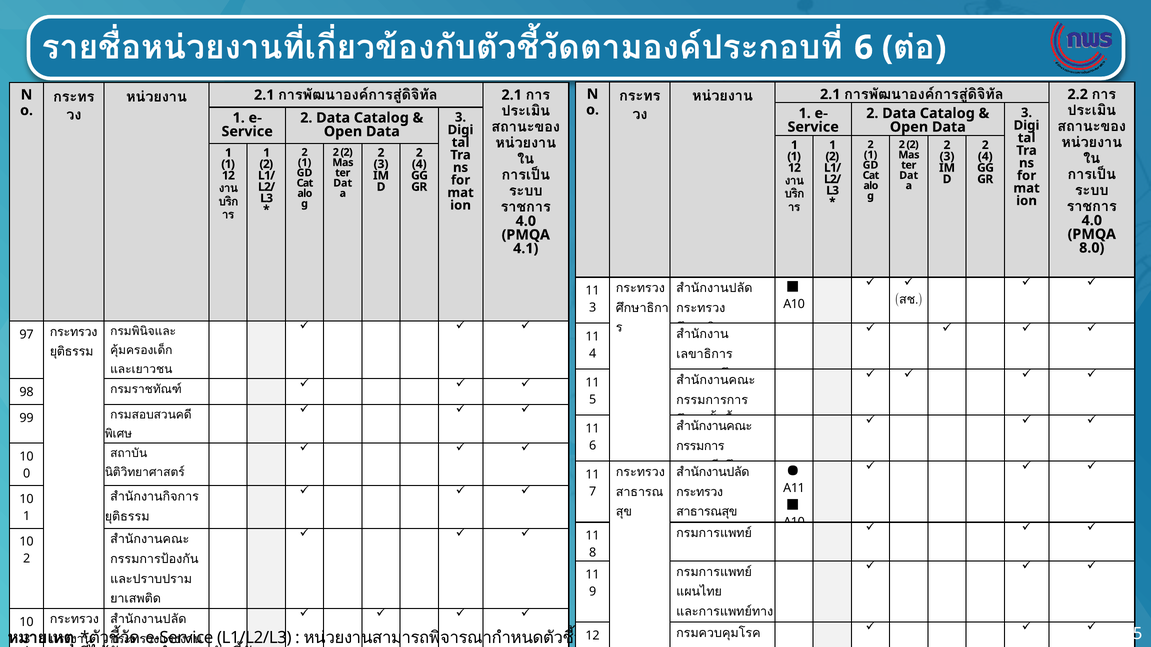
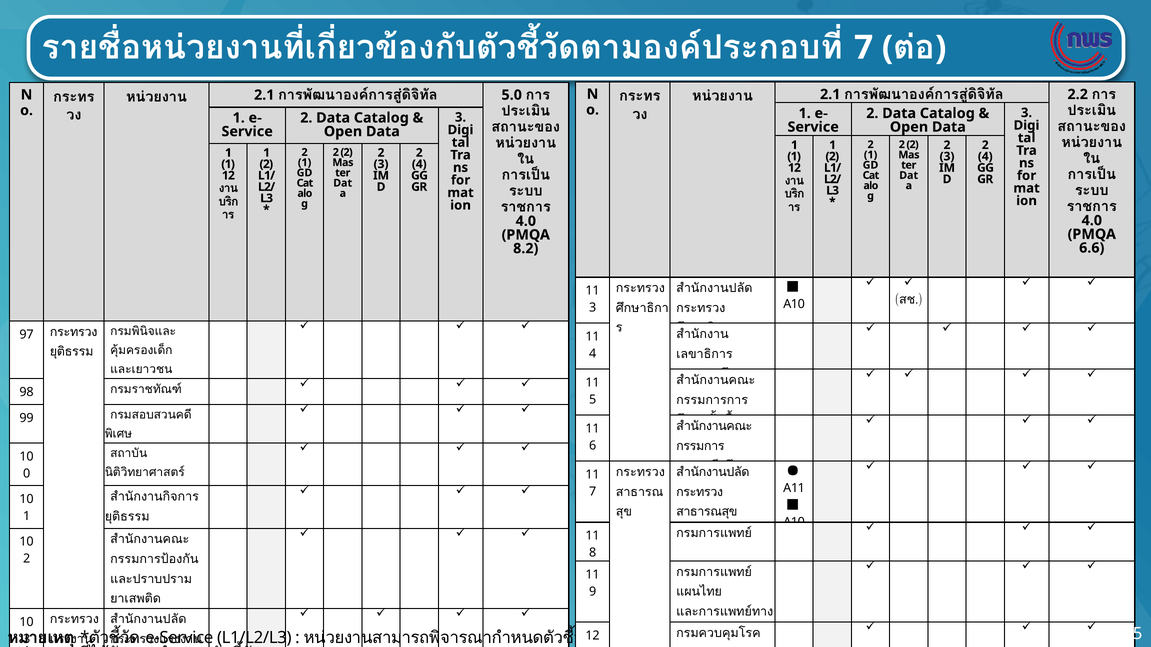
6 at (864, 48): 6 -> 7
2.1 at (512, 95): 2.1 -> 5.0
8.0: 8.0 -> 6.6
4.1: 4.1 -> 8.2
